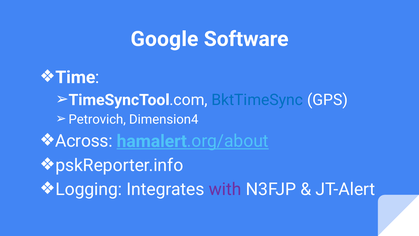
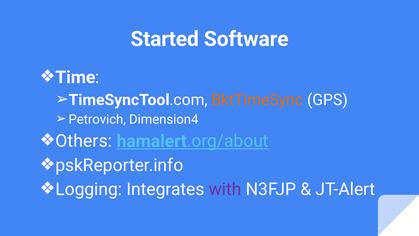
Google: Google -> Started
BktTimeSync colour: blue -> orange
Across: Across -> Others
